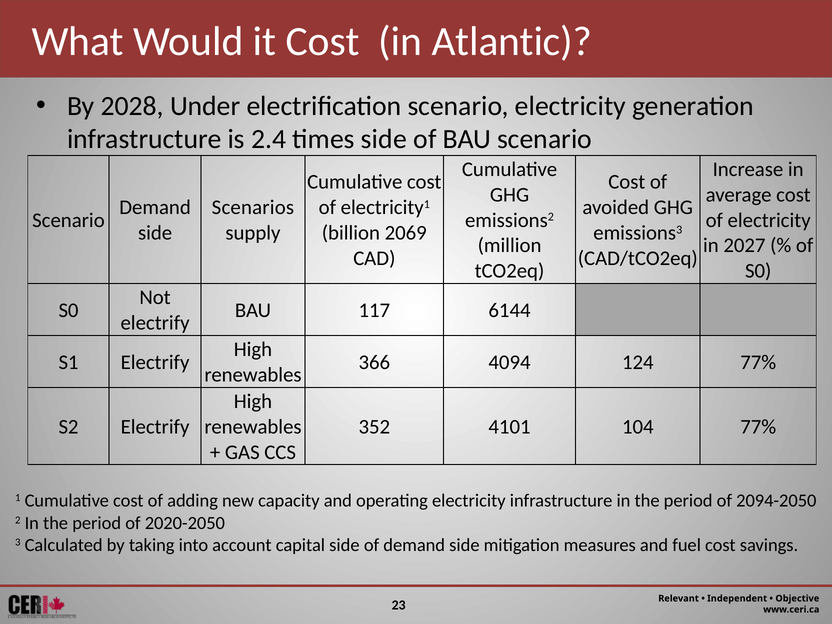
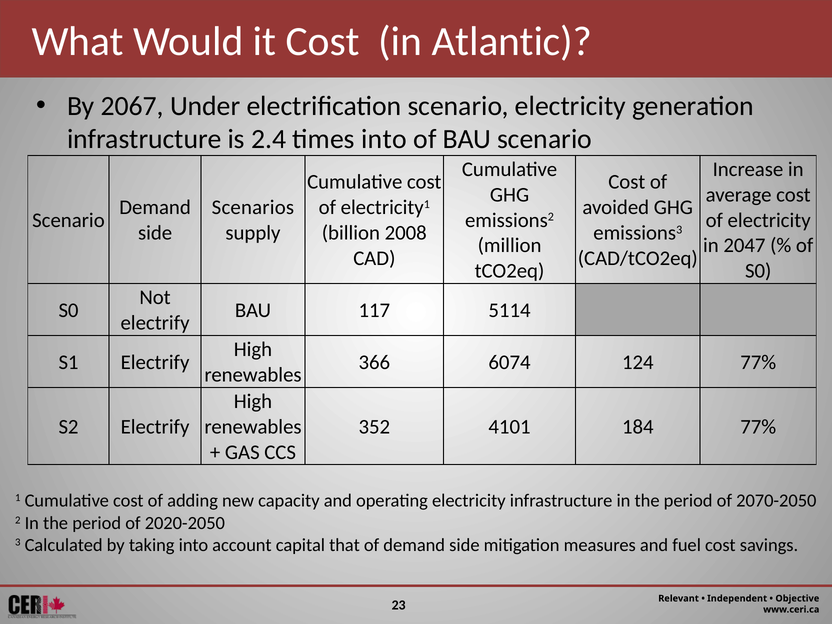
2028: 2028 -> 2067
times side: side -> into
2069: 2069 -> 2008
2027: 2027 -> 2047
6144: 6144 -> 5114
4094: 4094 -> 6074
104: 104 -> 184
2094-2050: 2094-2050 -> 2070-2050
capital side: side -> that
